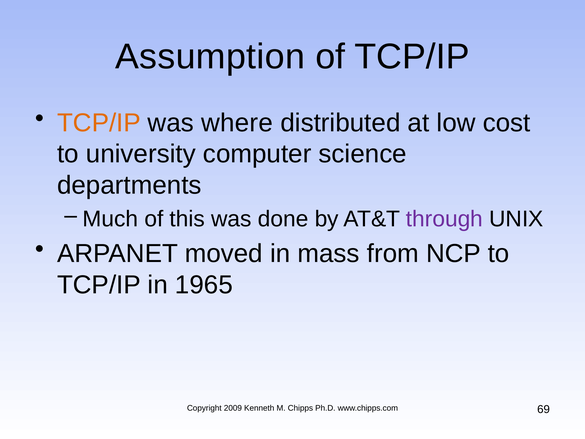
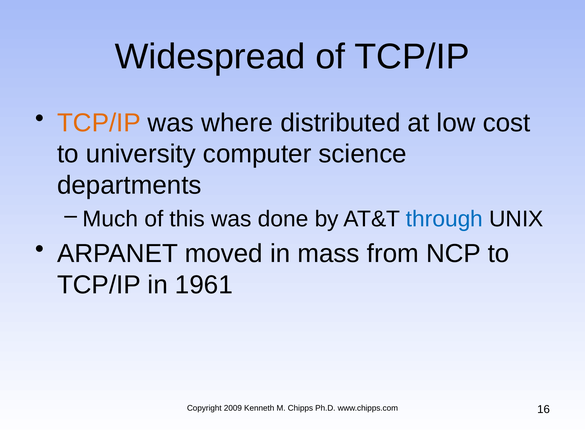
Assumption: Assumption -> Widespread
through colour: purple -> blue
1965: 1965 -> 1961
69: 69 -> 16
